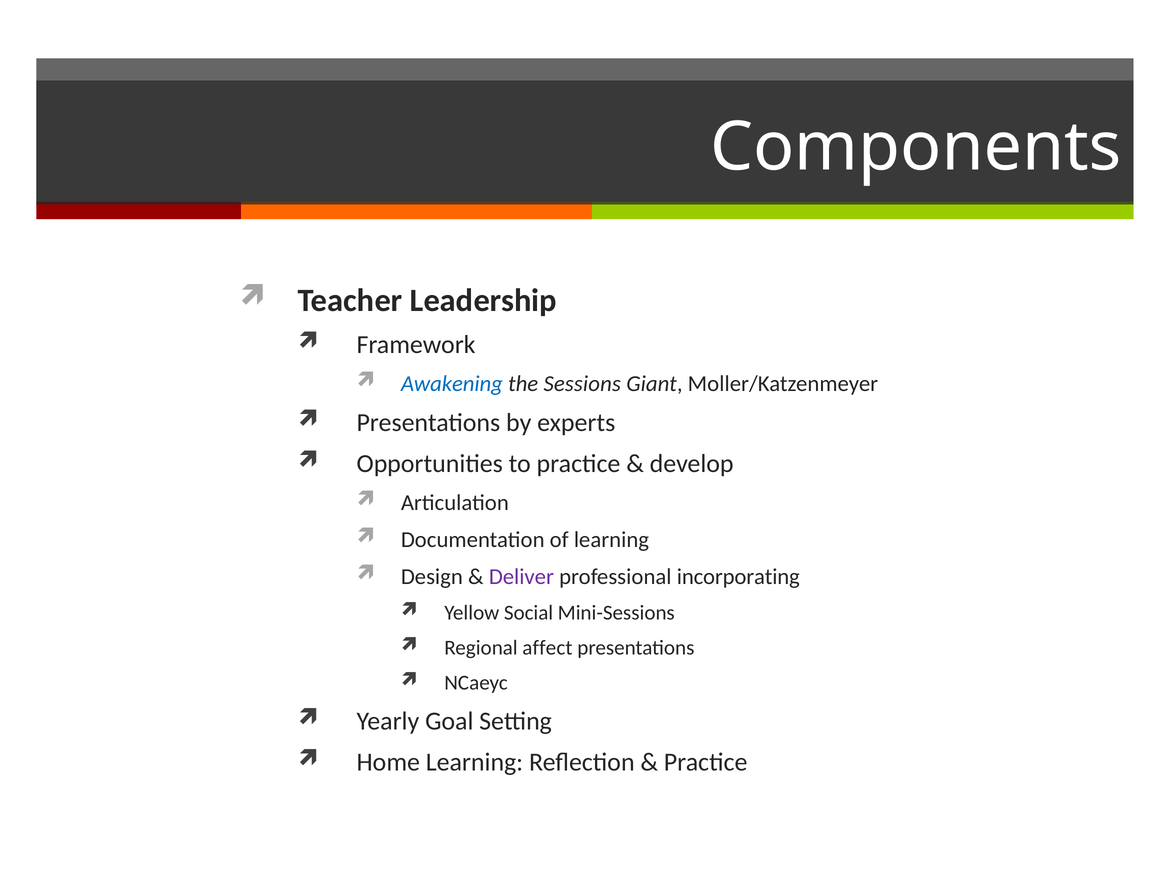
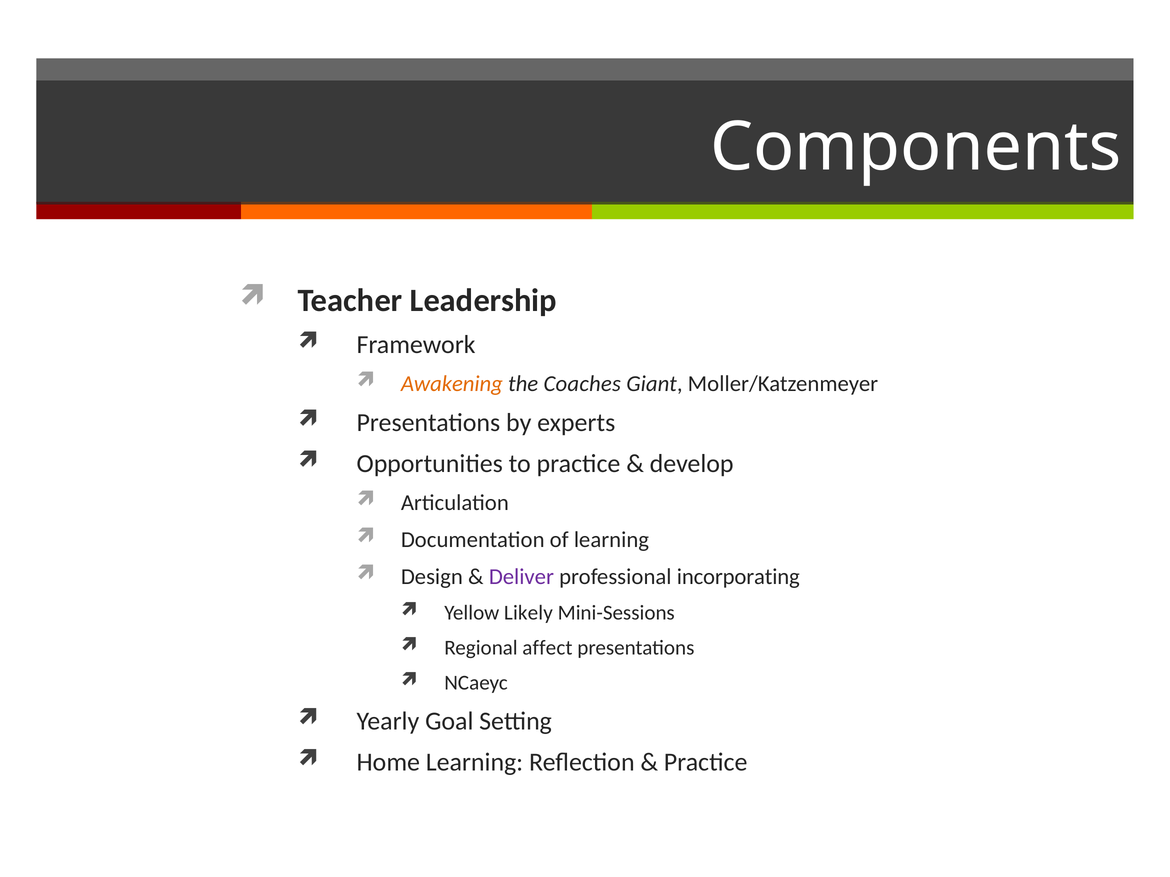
Awakening colour: blue -> orange
Sessions: Sessions -> Coaches
Social: Social -> Likely
